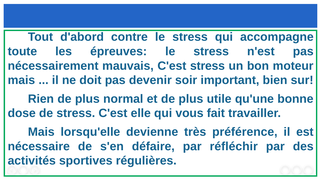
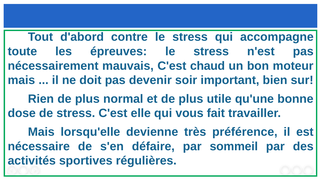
C'est stress: stress -> chaud
réfléchir: réfléchir -> sommeil
